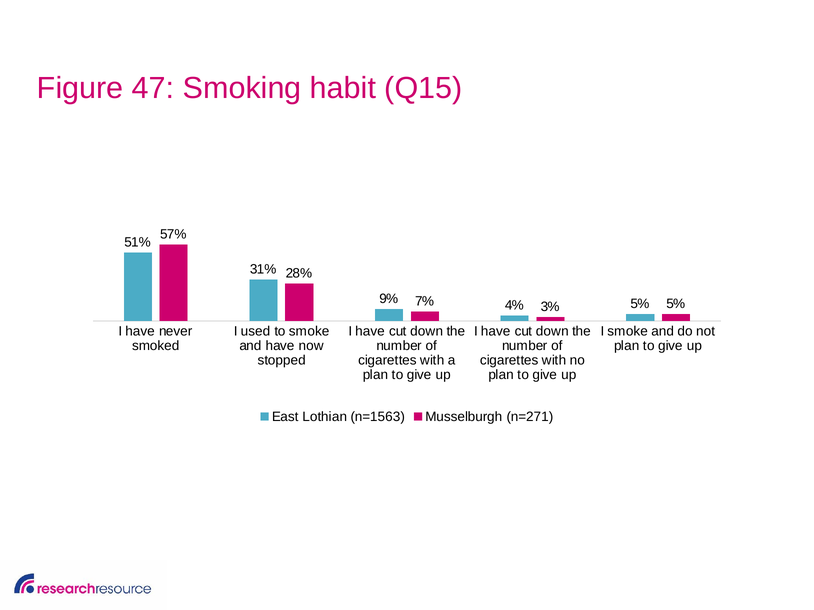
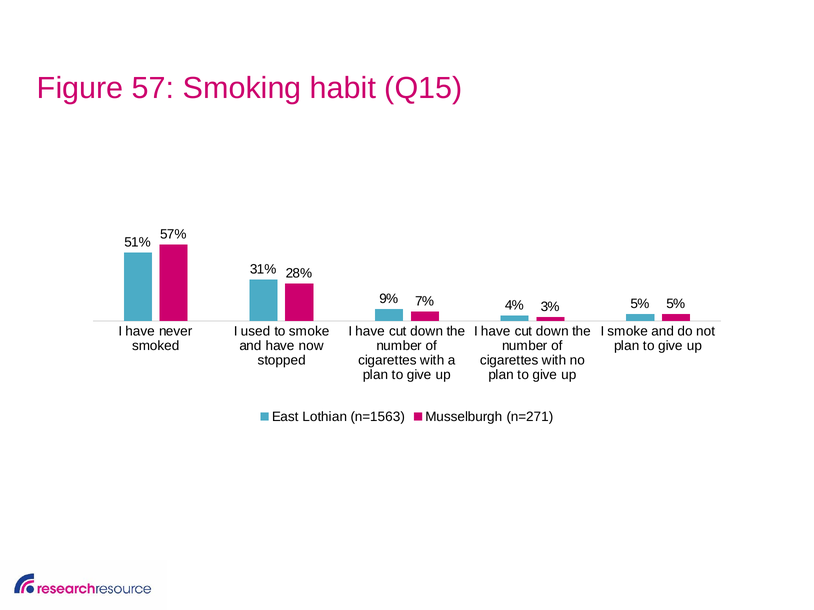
47: 47 -> 57
